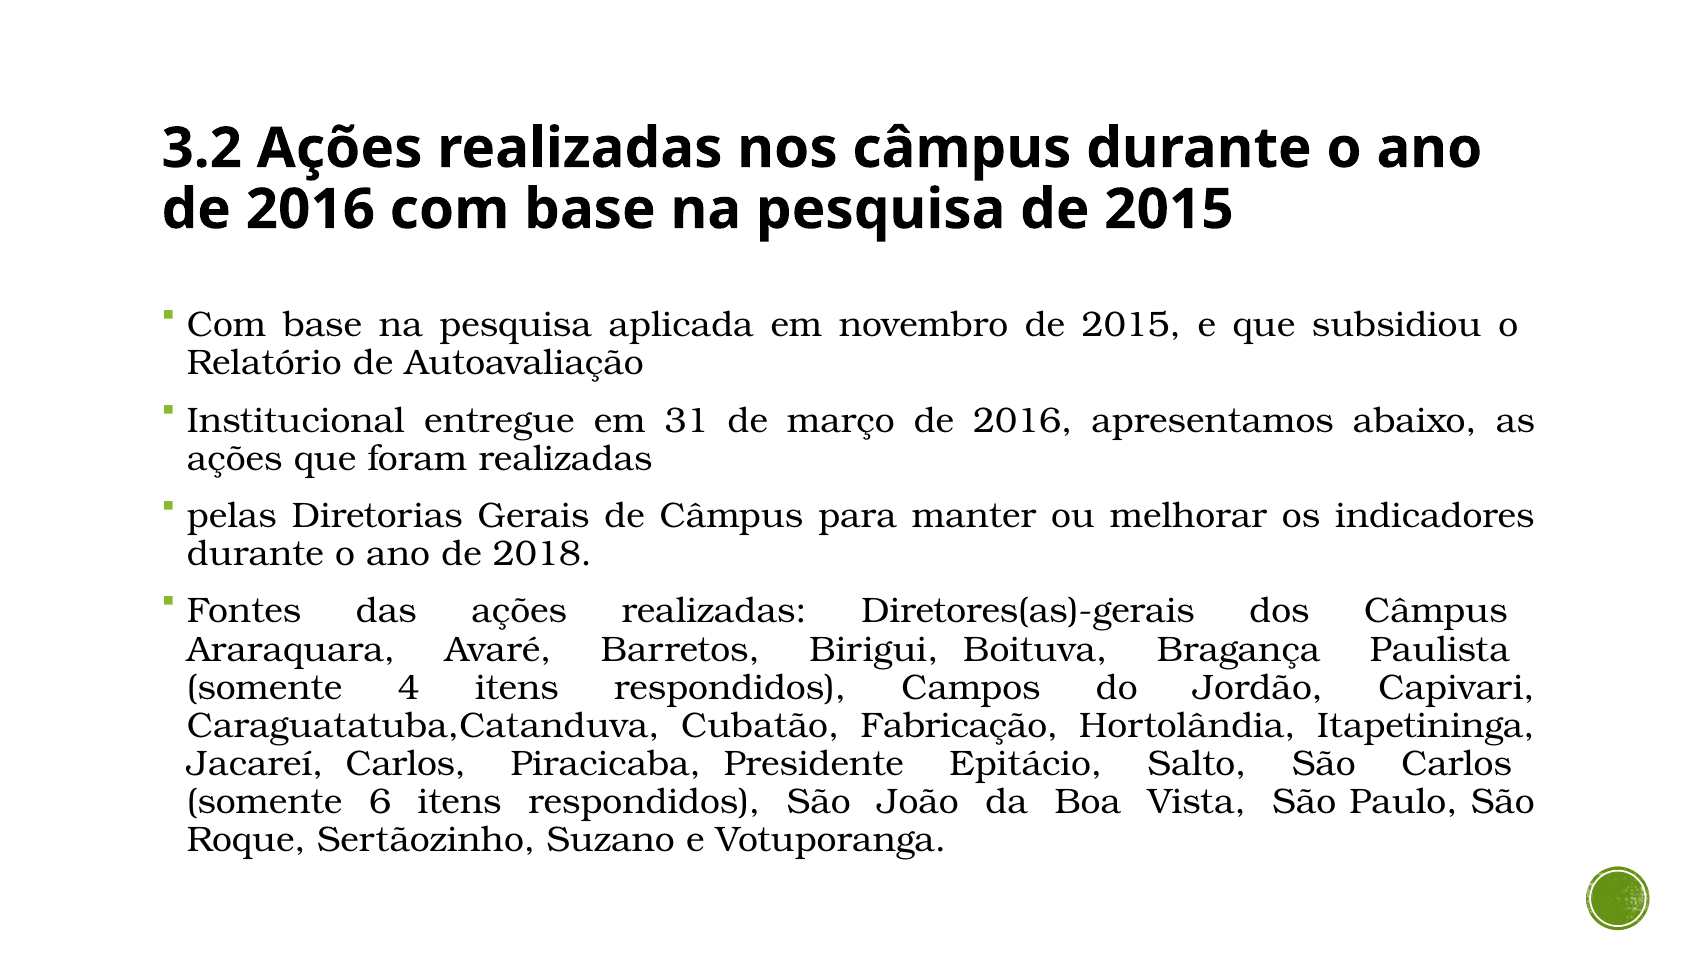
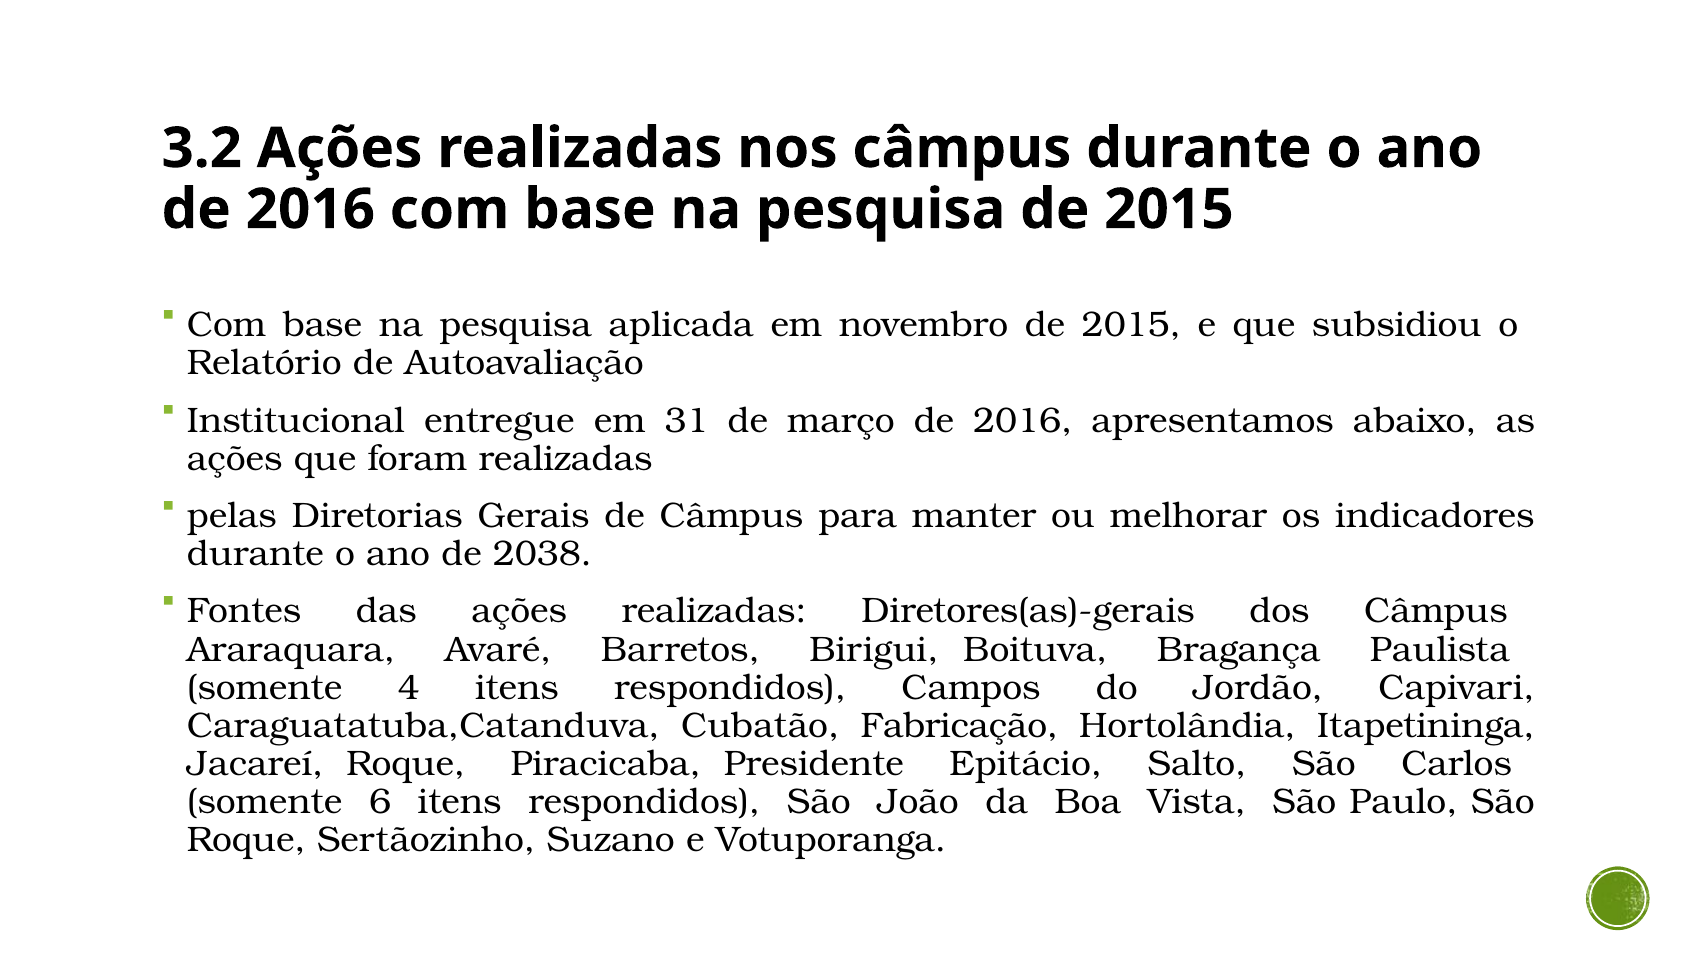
2018: 2018 -> 2038
Jacareí Carlos: Carlos -> Roque
